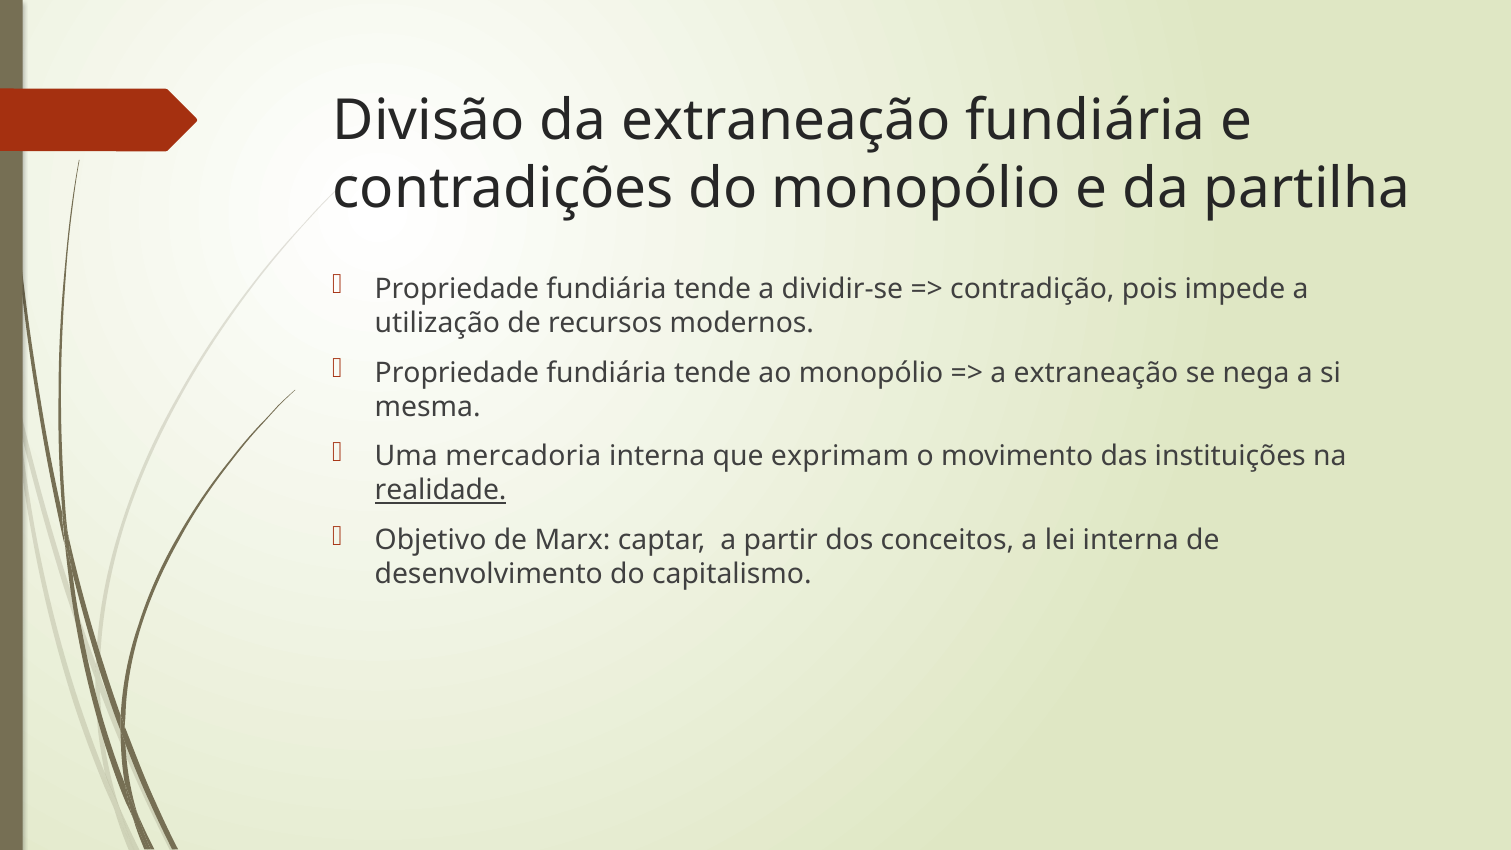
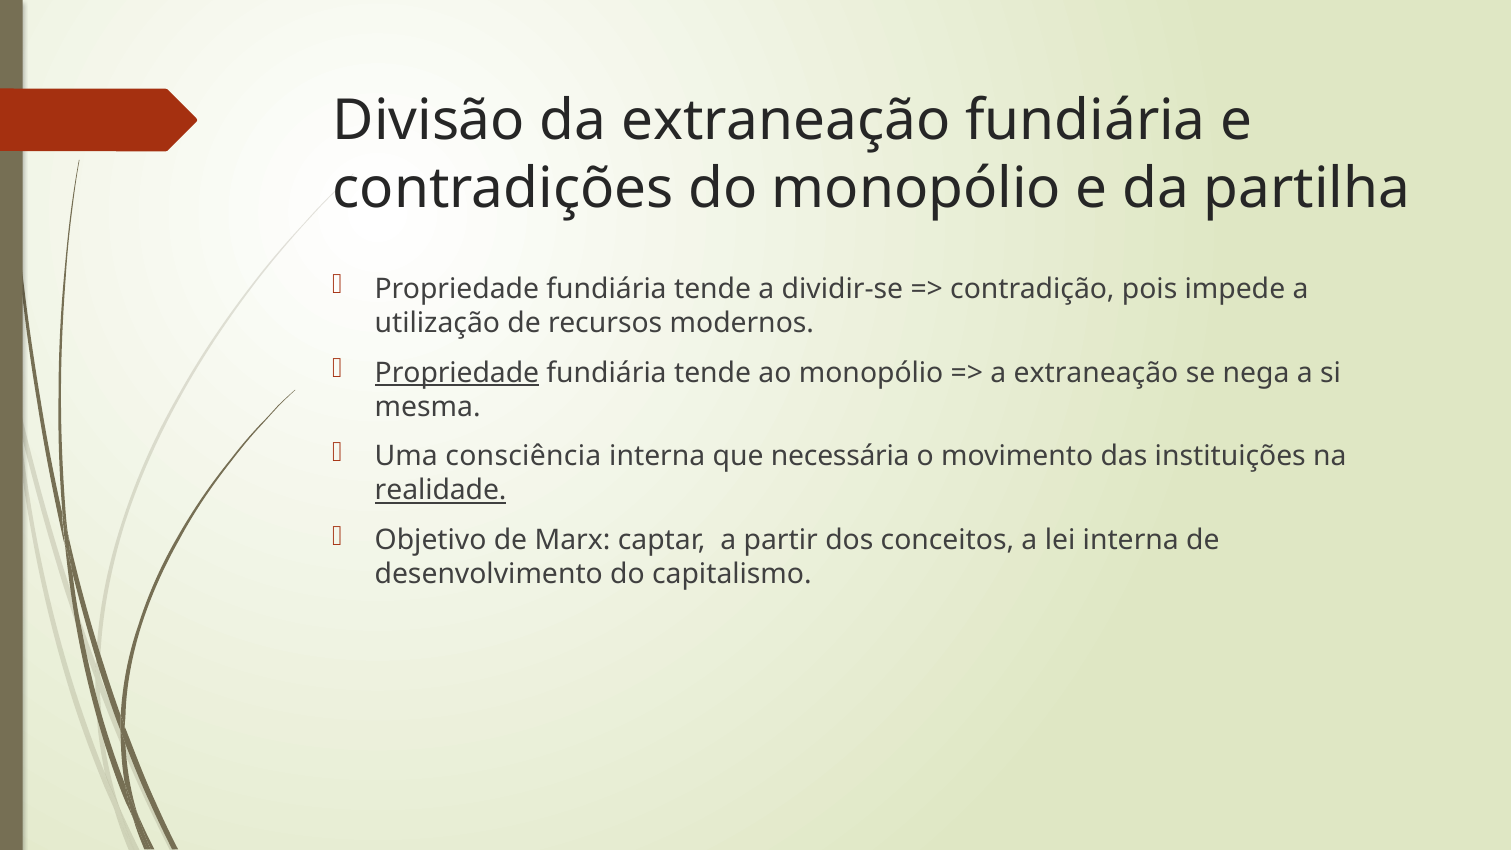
Propriedade at (457, 373) underline: none -> present
mercadoria: mercadoria -> consciência
exprimam: exprimam -> necessária
